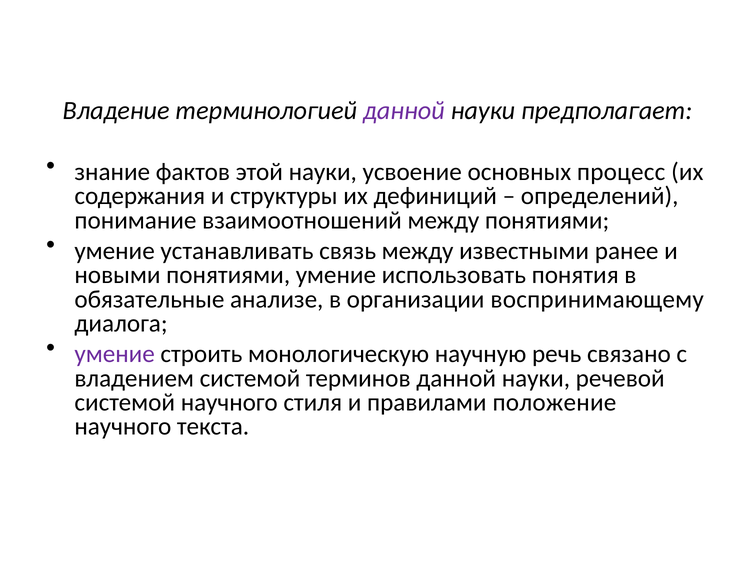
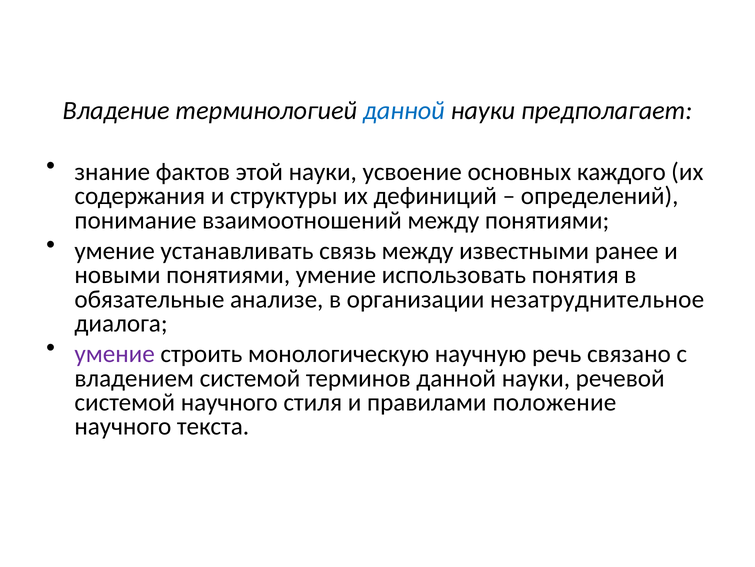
данной at (404, 110) colour: purple -> blue
процесс: процесс -> каждого
воспринимающему: воспринимающему -> незатруднительное
